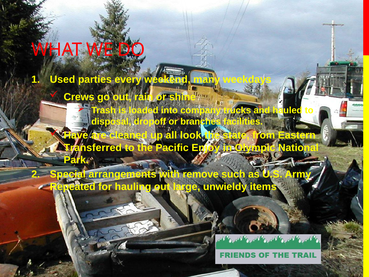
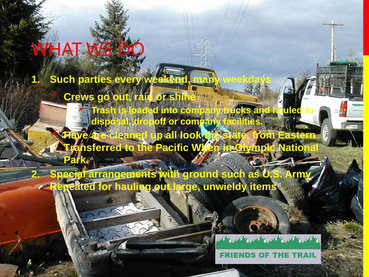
Used at (62, 79): Used -> Such
or branches: branches -> company
Enjoy: Enjoy -> When
remove: remove -> ground
